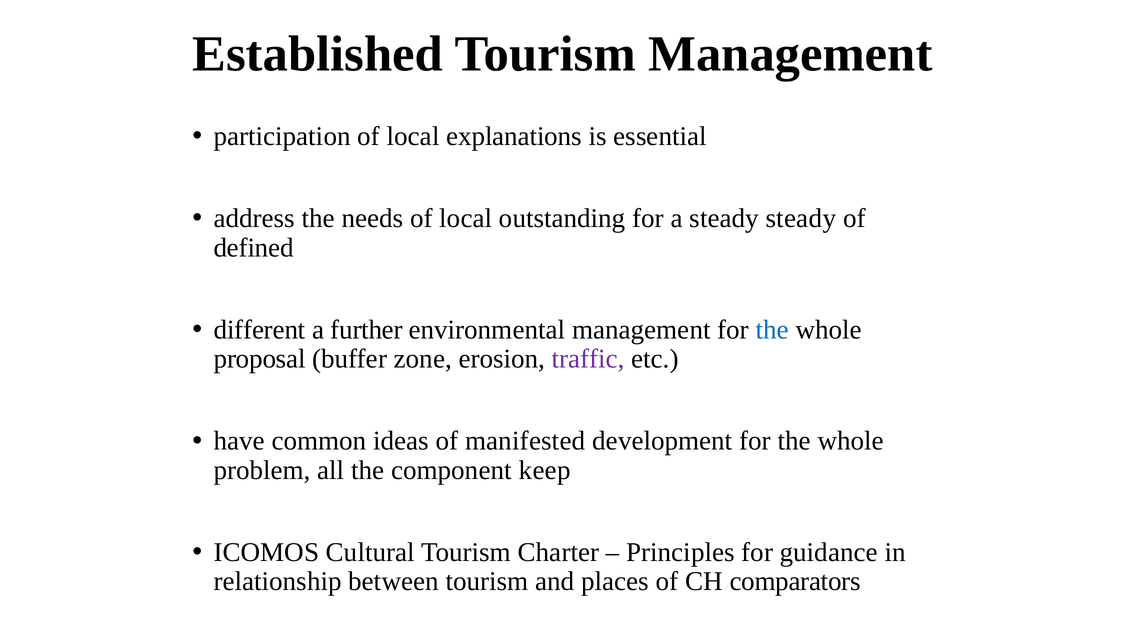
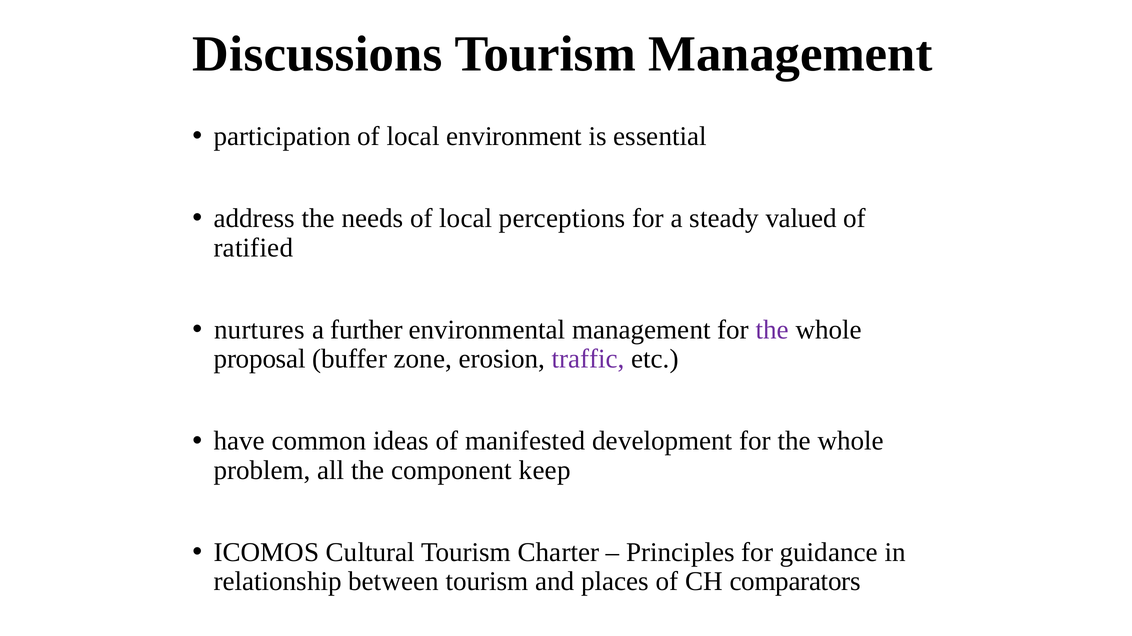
Established: Established -> Discussions
explanations: explanations -> environment
outstanding: outstanding -> perceptions
steady steady: steady -> valued
defined: defined -> ratified
different: different -> nurtures
the at (772, 330) colour: blue -> purple
